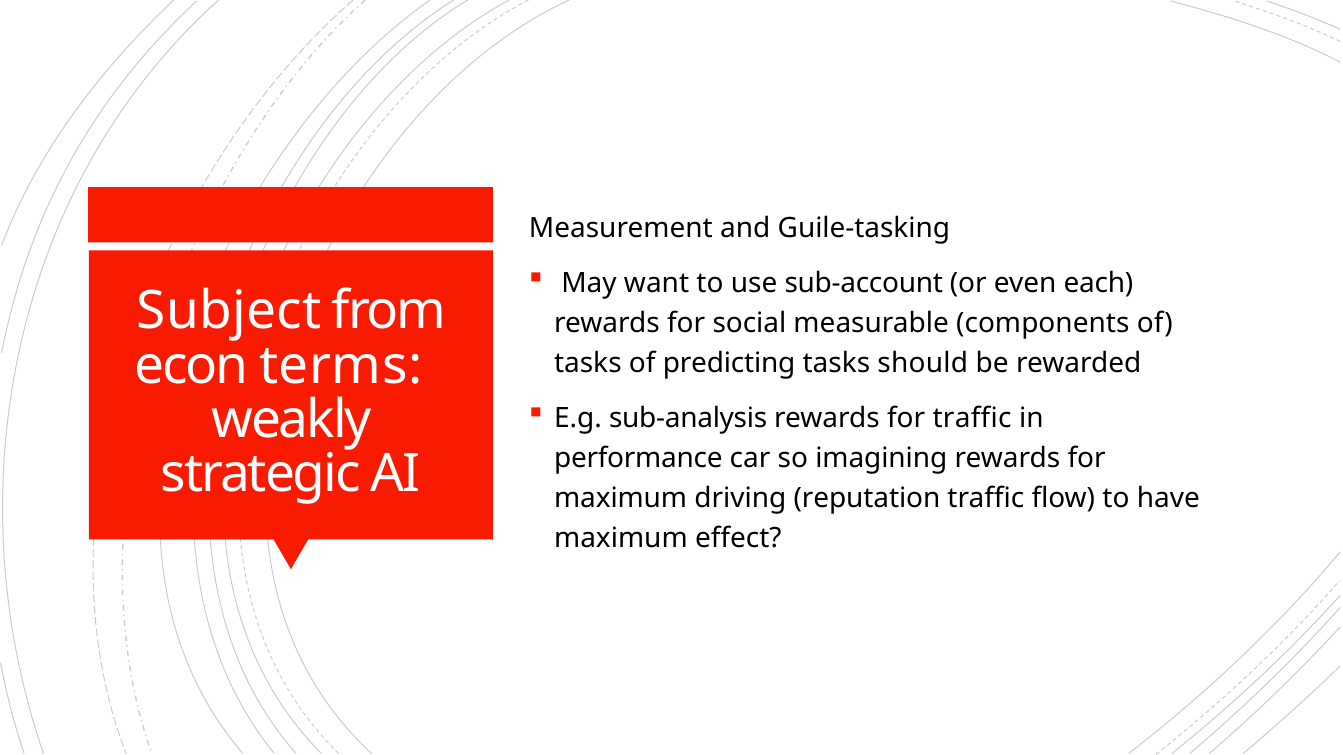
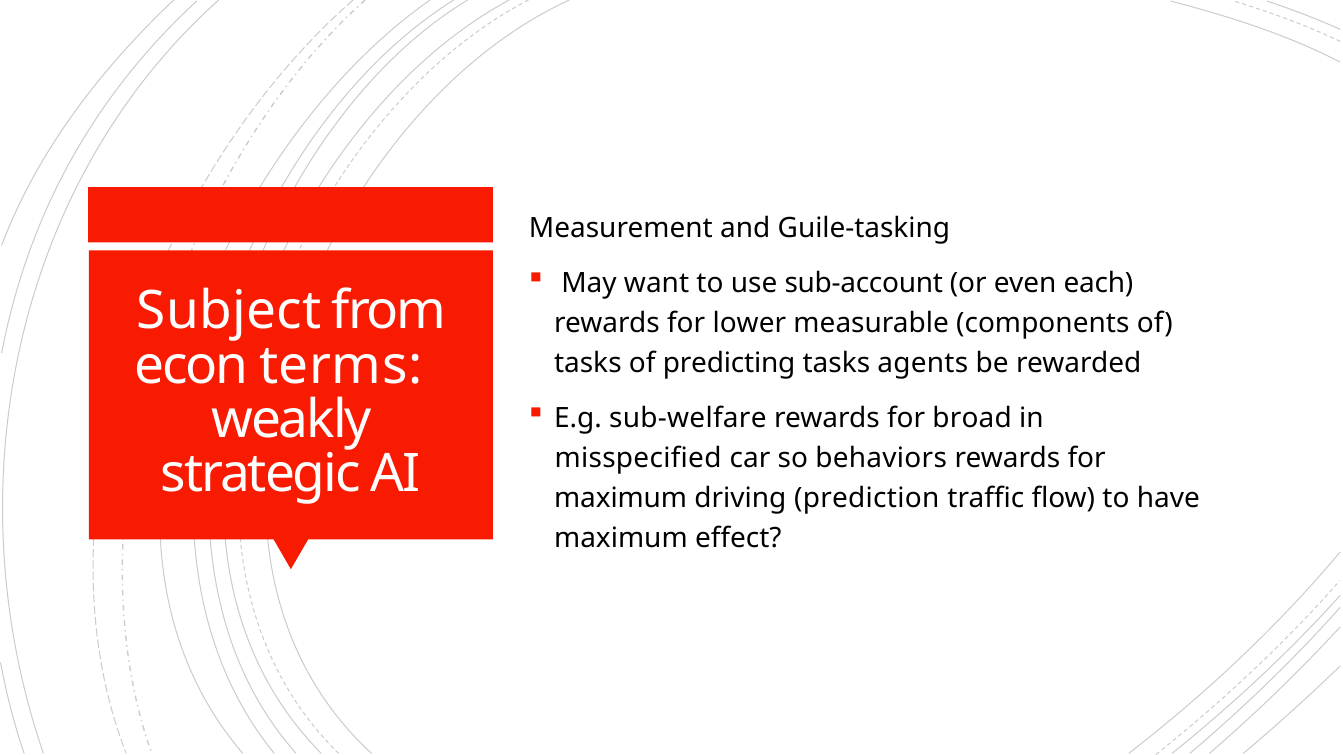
social: social -> lower
should: should -> agents
sub-analysis: sub-analysis -> sub-welfare
for traffic: traffic -> broad
performance: performance -> misspecified
imagining: imagining -> behaviors
reputation: reputation -> prediction
